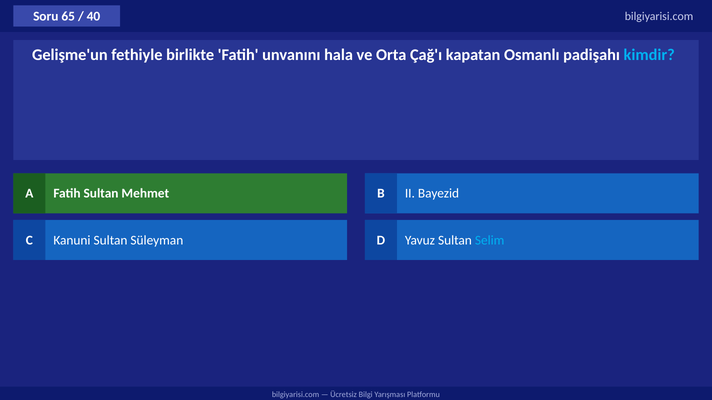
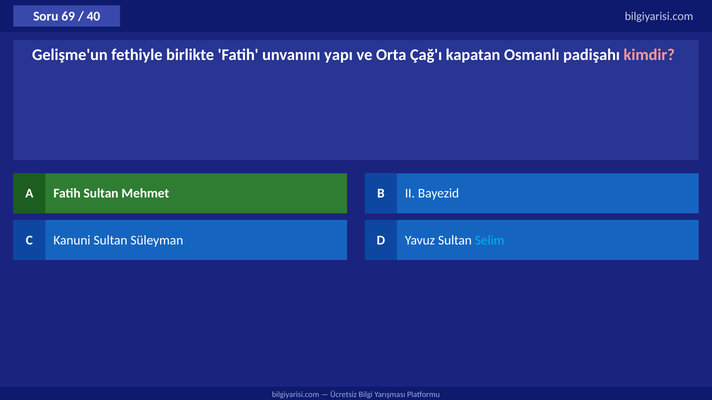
65: 65 -> 69
hala: hala -> yapı
kimdir colour: light blue -> pink
